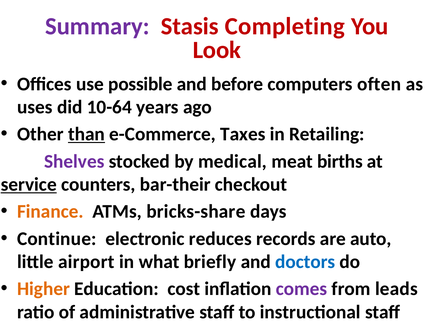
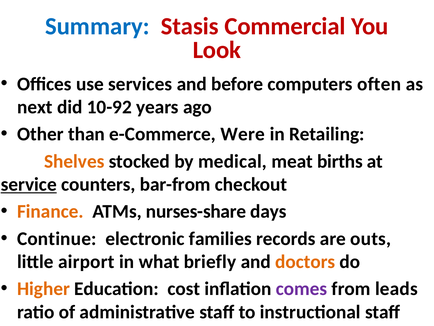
Summary colour: purple -> blue
Completing: Completing -> Commercial
possible: possible -> services
uses: uses -> next
10-64: 10-64 -> 10-92
than underline: present -> none
Taxes: Taxes -> Were
Shelves colour: purple -> orange
bar-their: bar-their -> bar-from
bricks-share: bricks-share -> nurses-share
reduces: reduces -> families
auto: auto -> outs
doctors colour: blue -> orange
